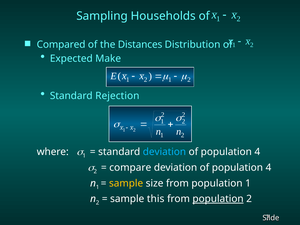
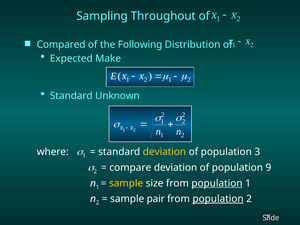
Households: Households -> Throughout
Distances: Distances -> Following
Rejection: Rejection -> Unknown
deviation at (164, 152) colour: light blue -> yellow
4 at (257, 152): 4 -> 3
4 at (268, 168): 4 -> 9
population at (217, 183) underline: none -> present
this: this -> pair
